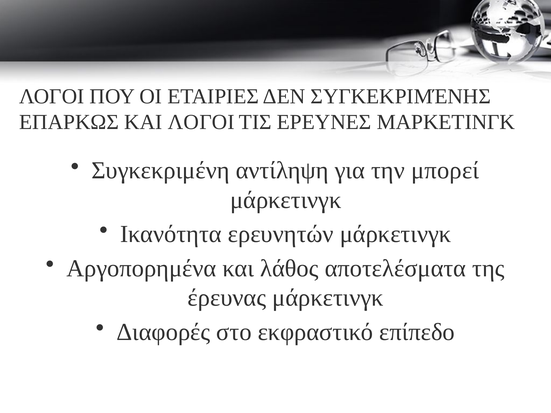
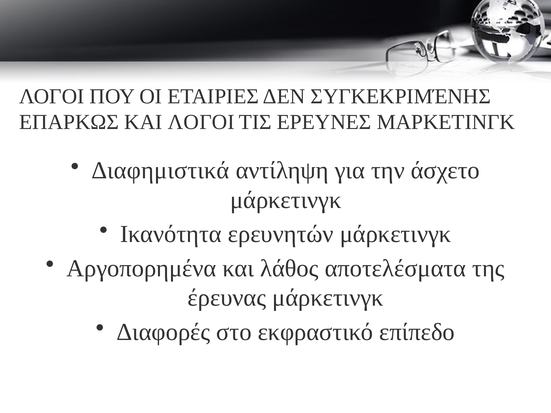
Συγκεκριμένη: Συγκεκριμένη -> Διαφημιστικά
μπορεί: μπορεί -> άσχετο
